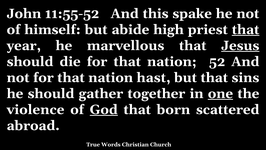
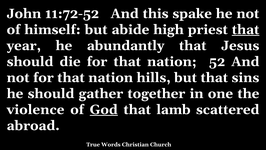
11:55-52: 11:55-52 -> 11:72-52
marvellous: marvellous -> abundantly
Jesus underline: present -> none
hast: hast -> hills
one underline: present -> none
born: born -> lamb
